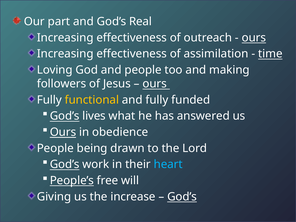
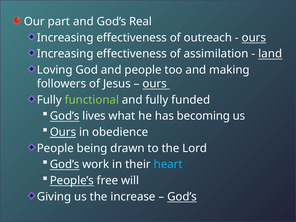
time: time -> land
functional colour: yellow -> light green
answered: answered -> becoming
